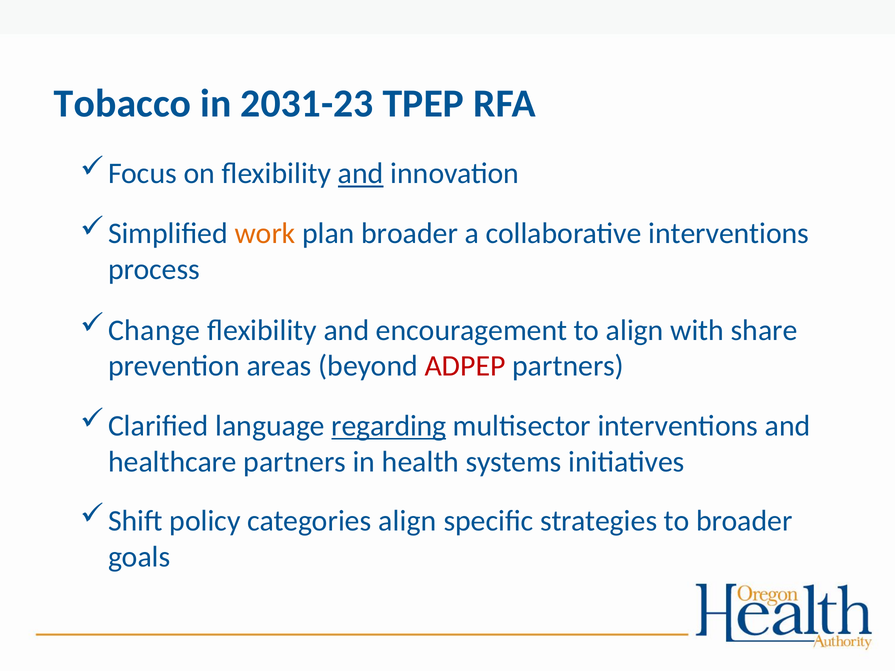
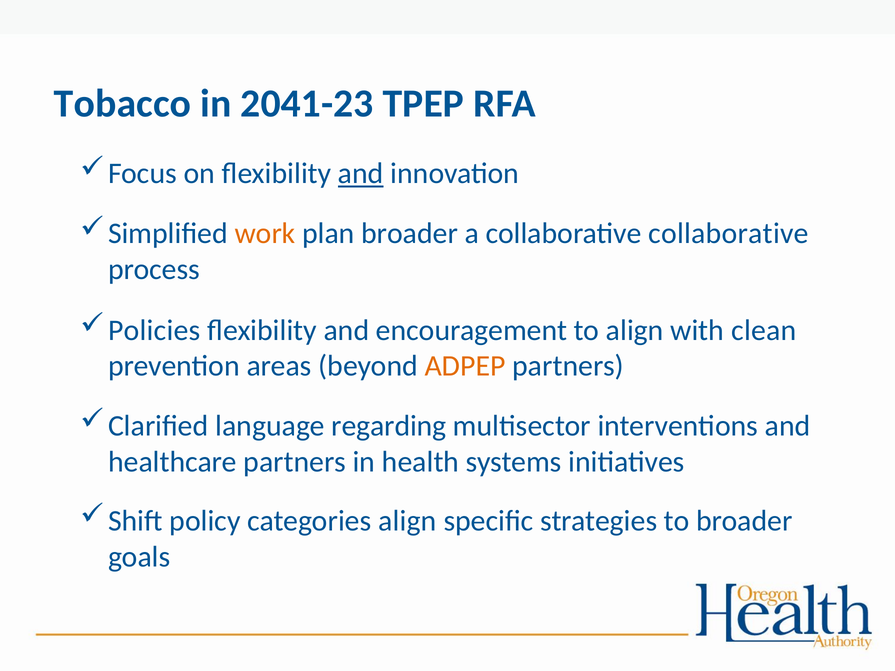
2031-23: 2031-23 -> 2041-23
collaborative interventions: interventions -> collaborative
Change: Change -> Policies
share: share -> clean
ADPEP colour: red -> orange
regarding underline: present -> none
